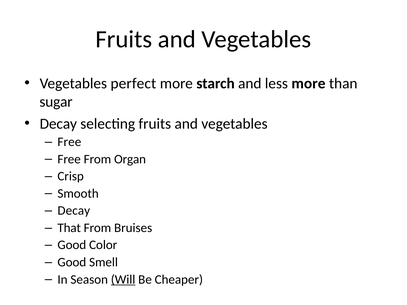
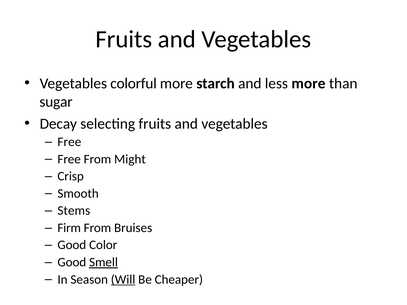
perfect: perfect -> colorful
Organ: Organ -> Might
Decay at (74, 211): Decay -> Stems
That: That -> Firm
Smell underline: none -> present
